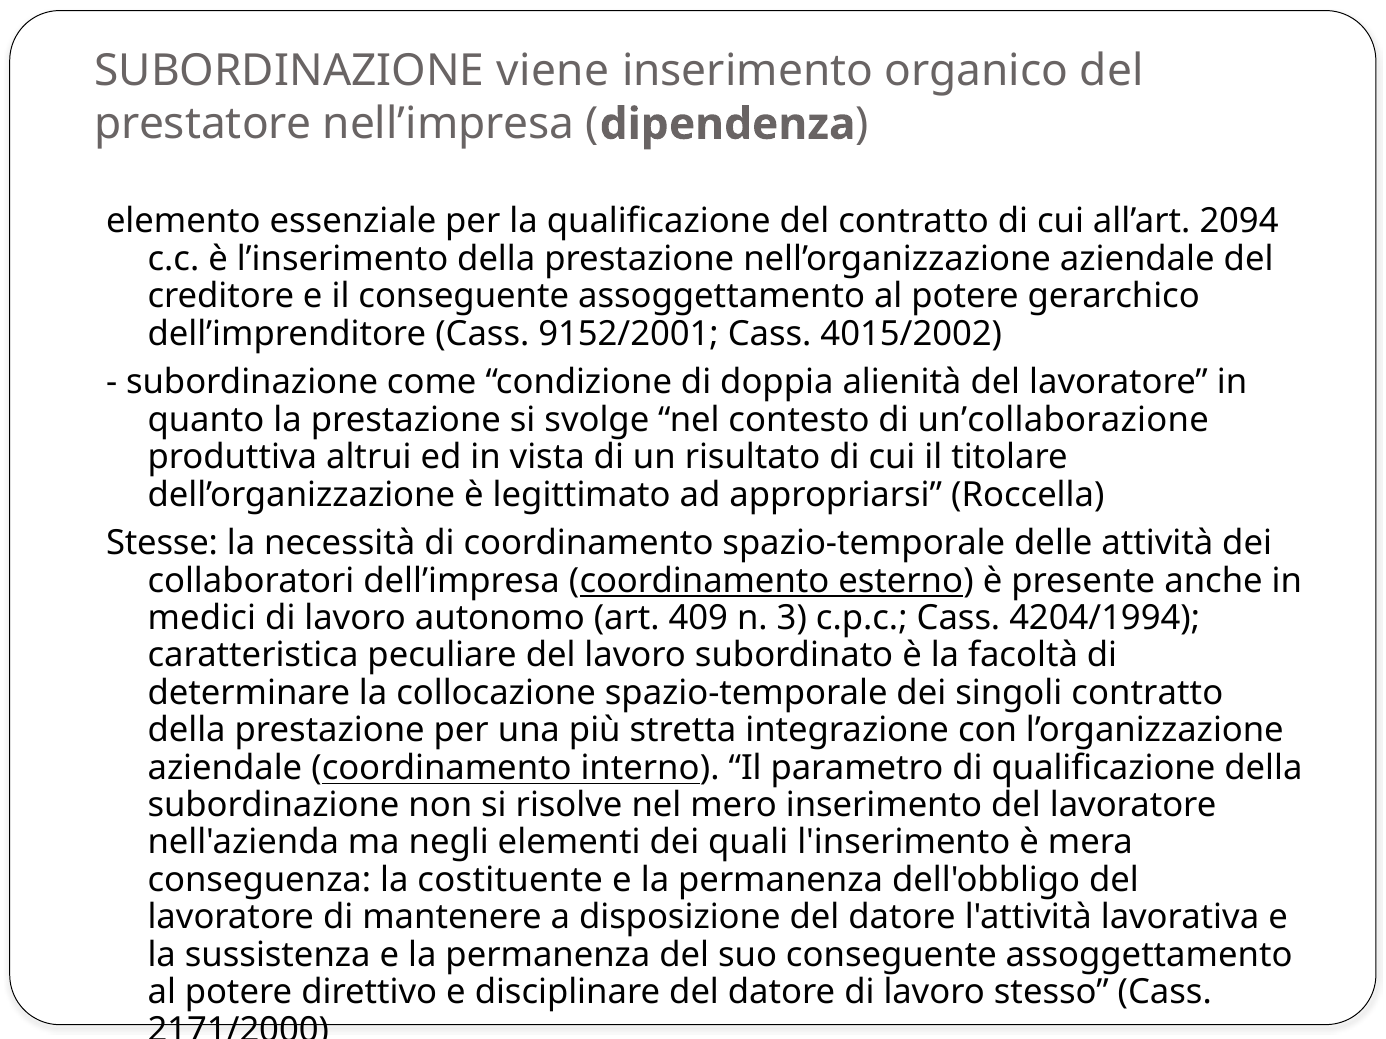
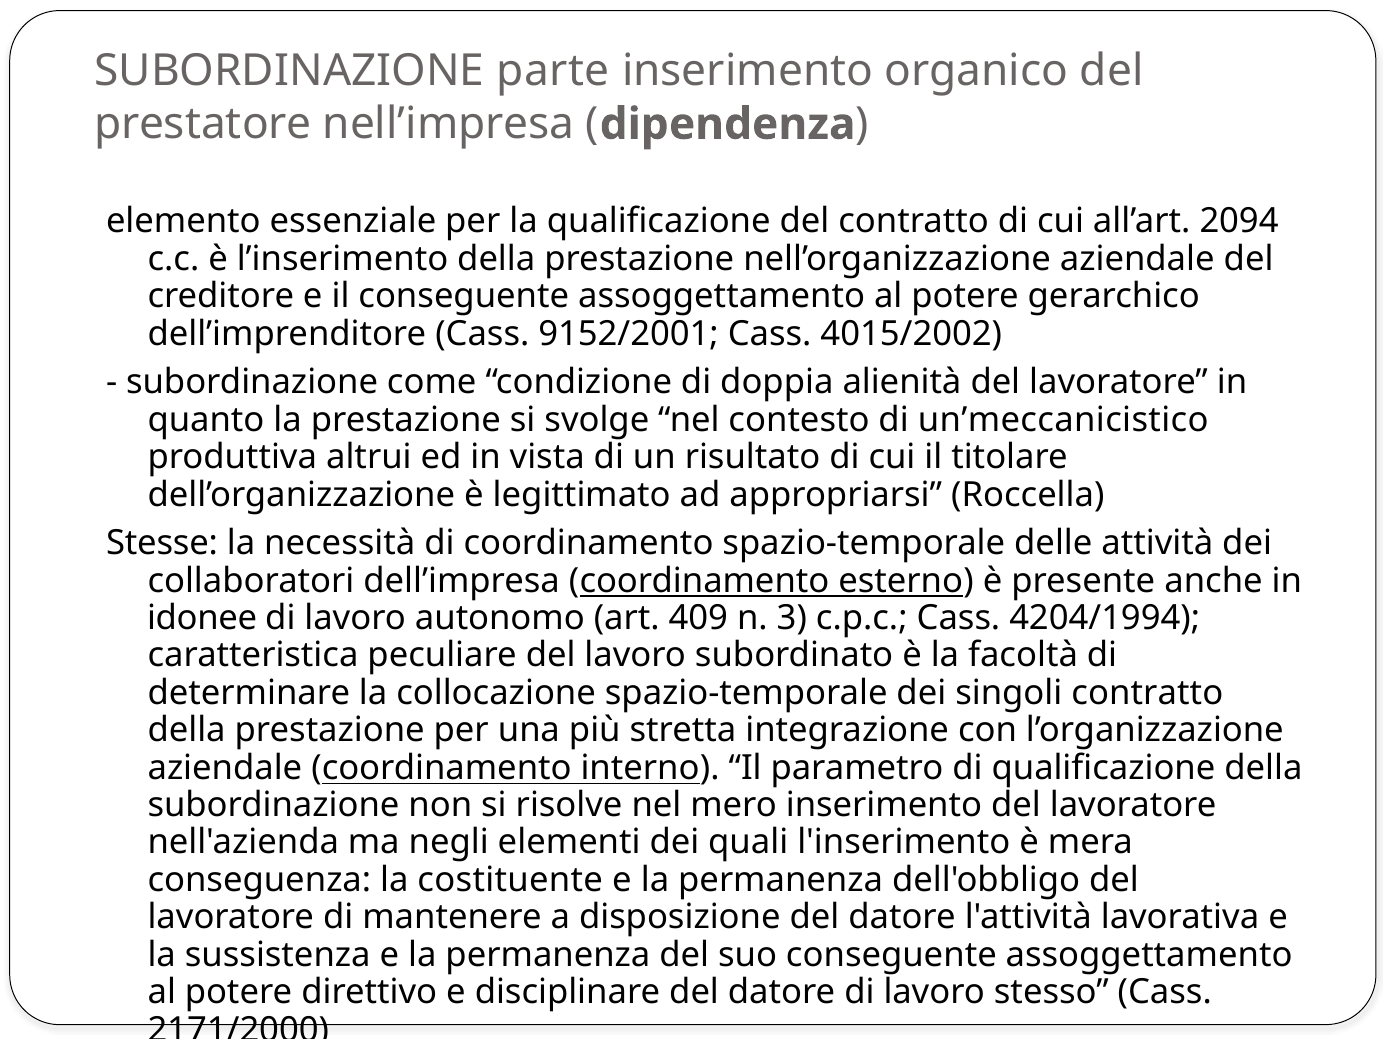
viene: viene -> parte
un’collaborazione: un’collaborazione -> un’meccanicistico
medici: medici -> idonee
